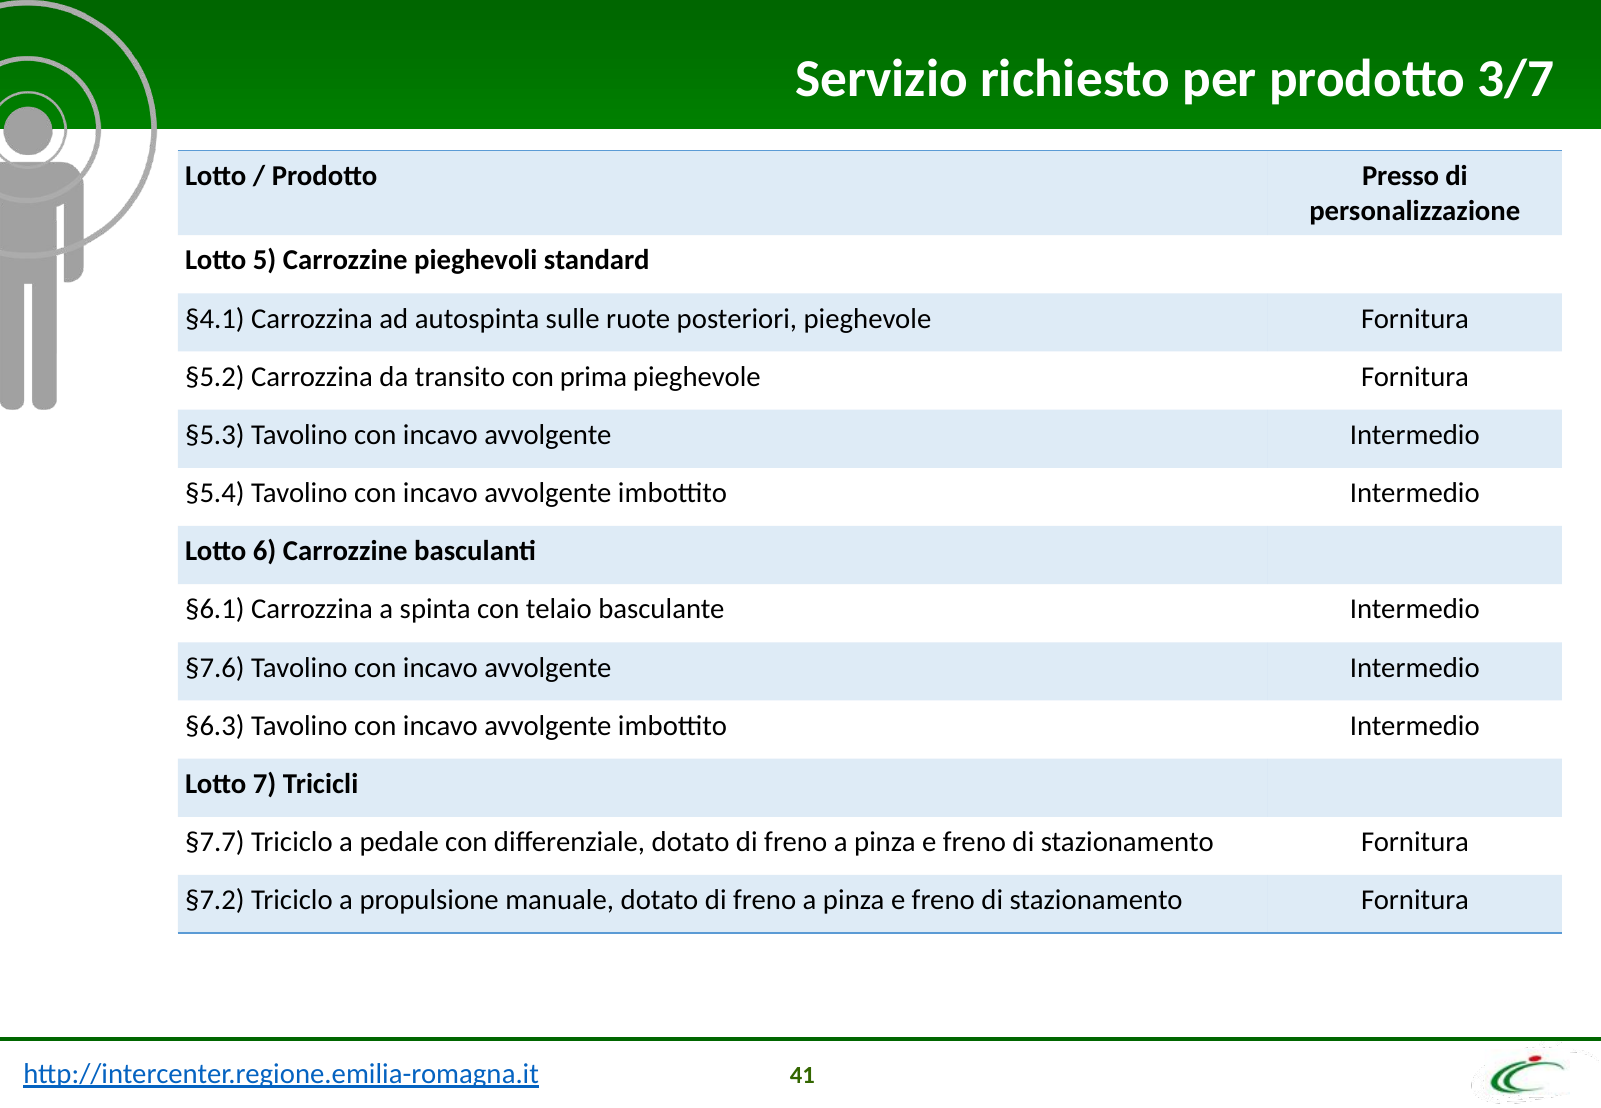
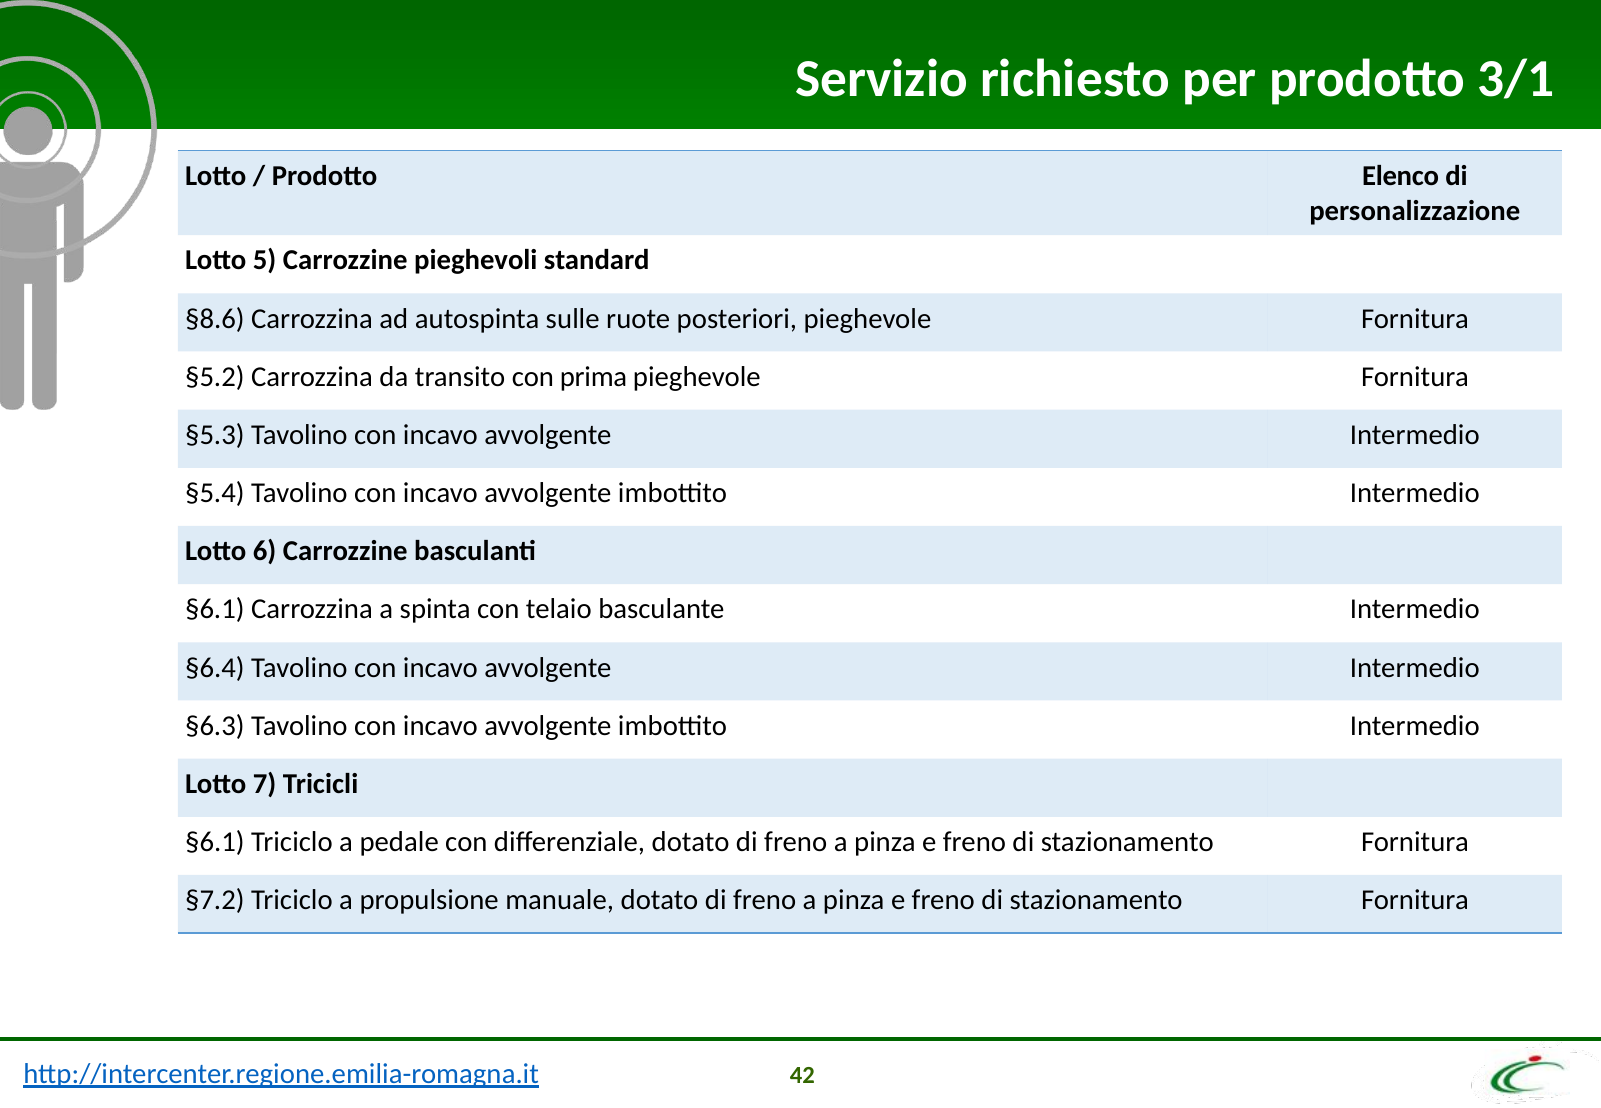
3/7: 3/7 -> 3/1
Presso: Presso -> Elenco
§4.1: §4.1 -> §8.6
§7.6: §7.6 -> §6.4
§7.7 at (215, 842): §7.7 -> §6.1
41: 41 -> 42
